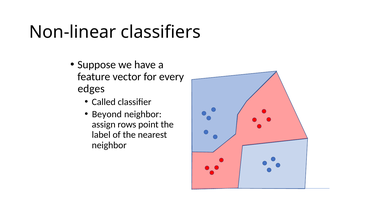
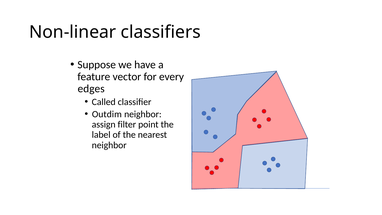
Beyond: Beyond -> Outdim
rows: rows -> filter
